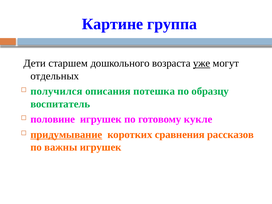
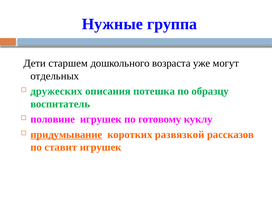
Картине: Картине -> Нужные
уже underline: present -> none
получился: получился -> дружеских
кукле: кукле -> куклу
сравнения: сравнения -> развязкой
важны: важны -> ставит
